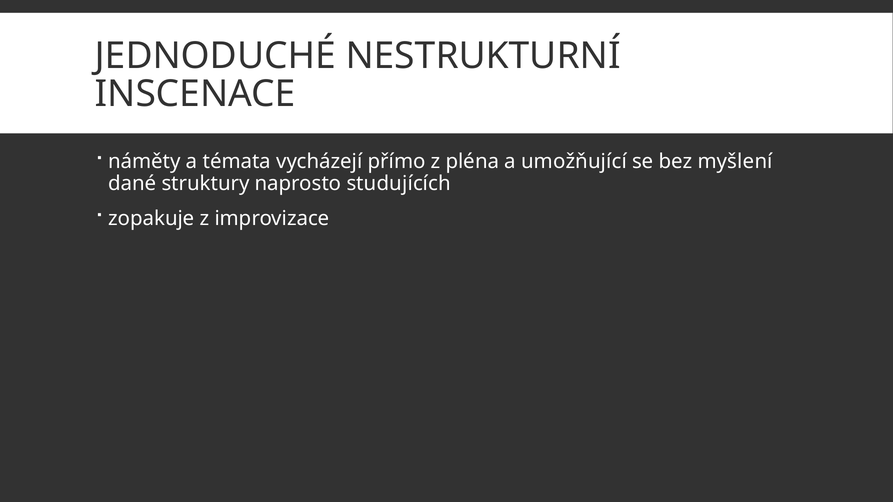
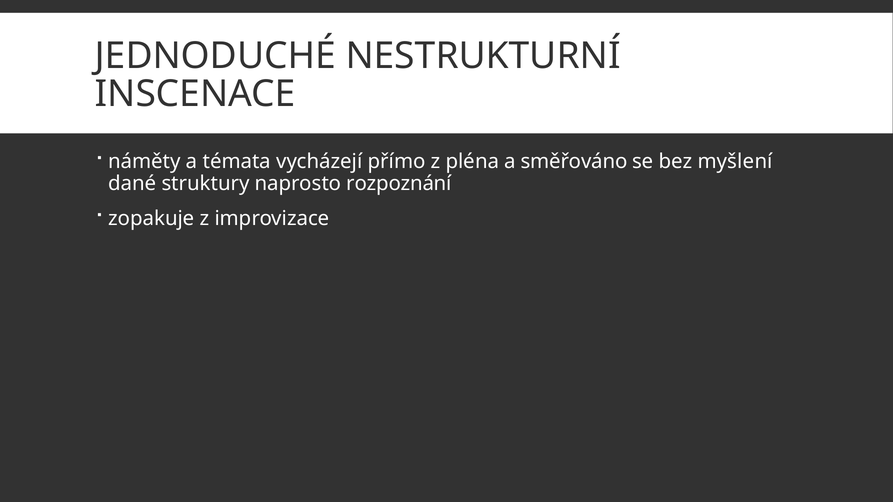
umožňující: umožňující -> směřováno
studujících: studujících -> rozpoznání
